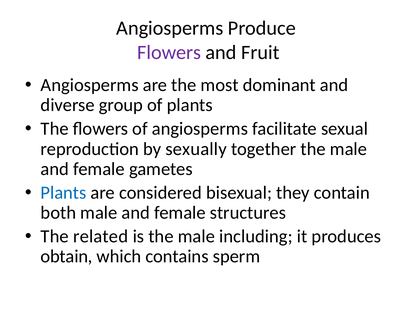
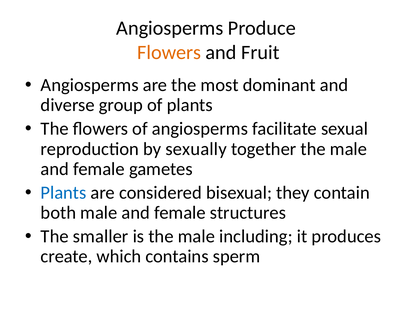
Flowers at (169, 53) colour: purple -> orange
related: related -> smaller
obtain: obtain -> create
